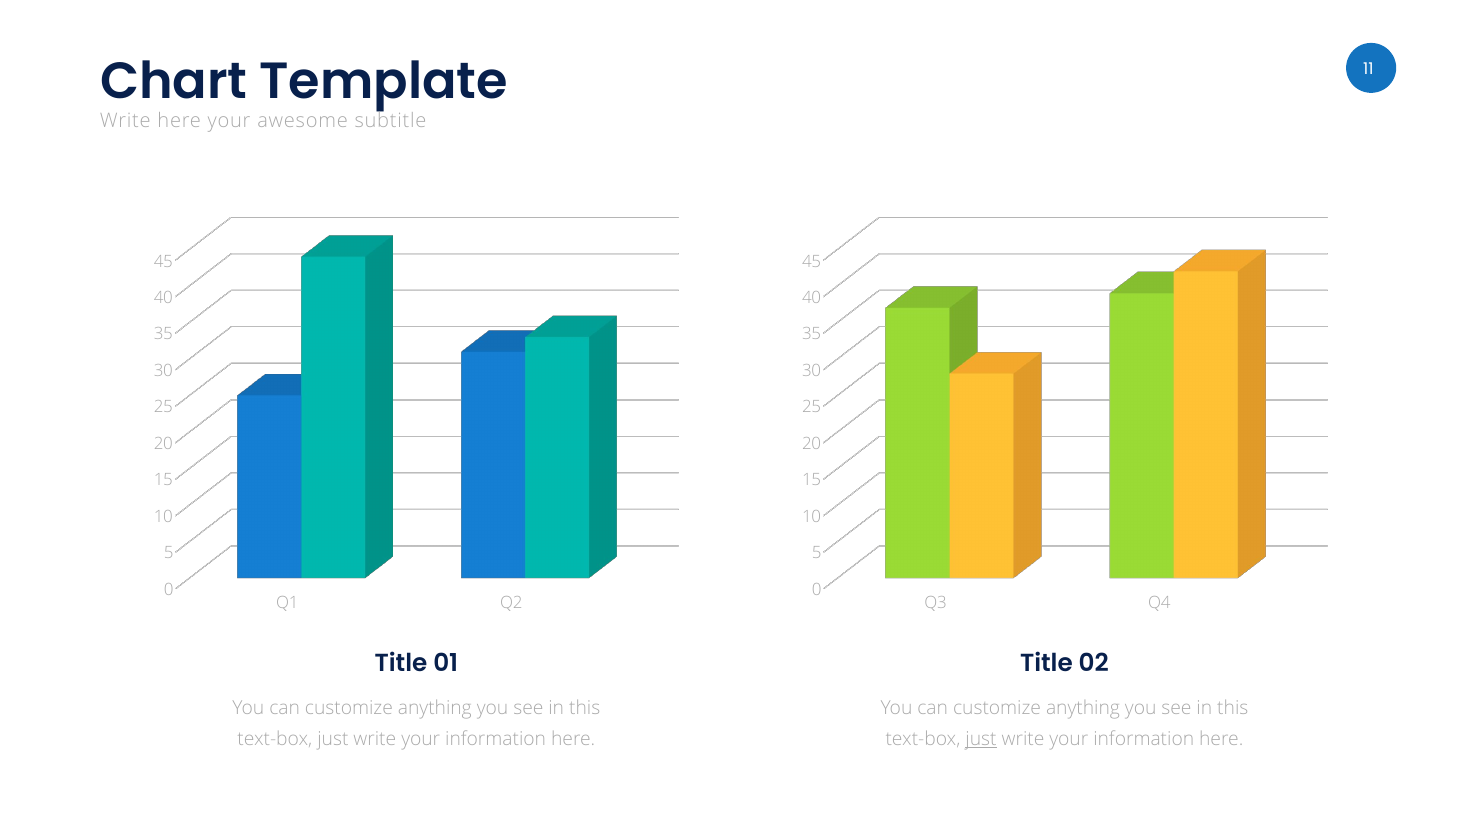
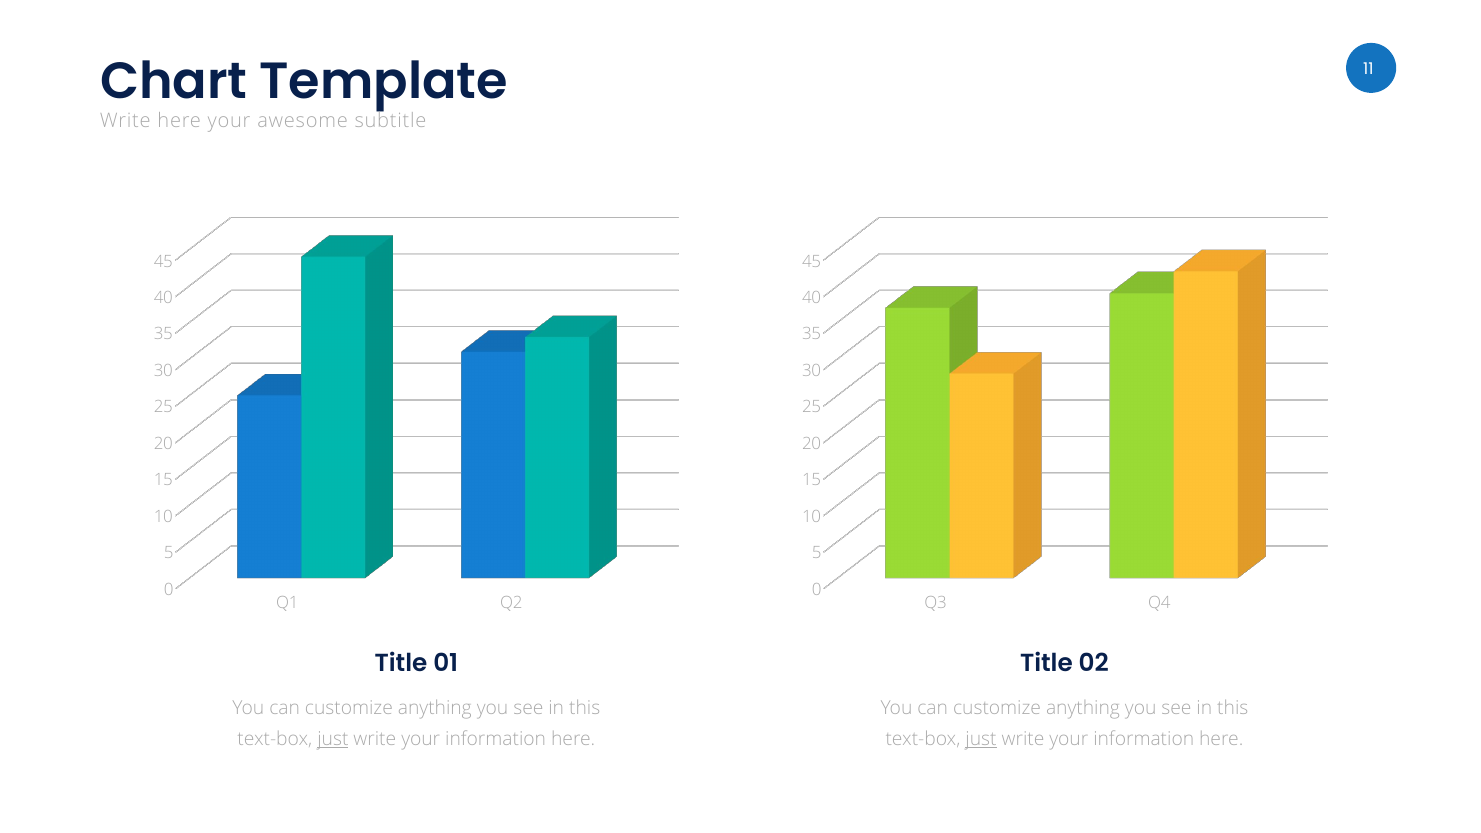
just at (333, 740) underline: none -> present
